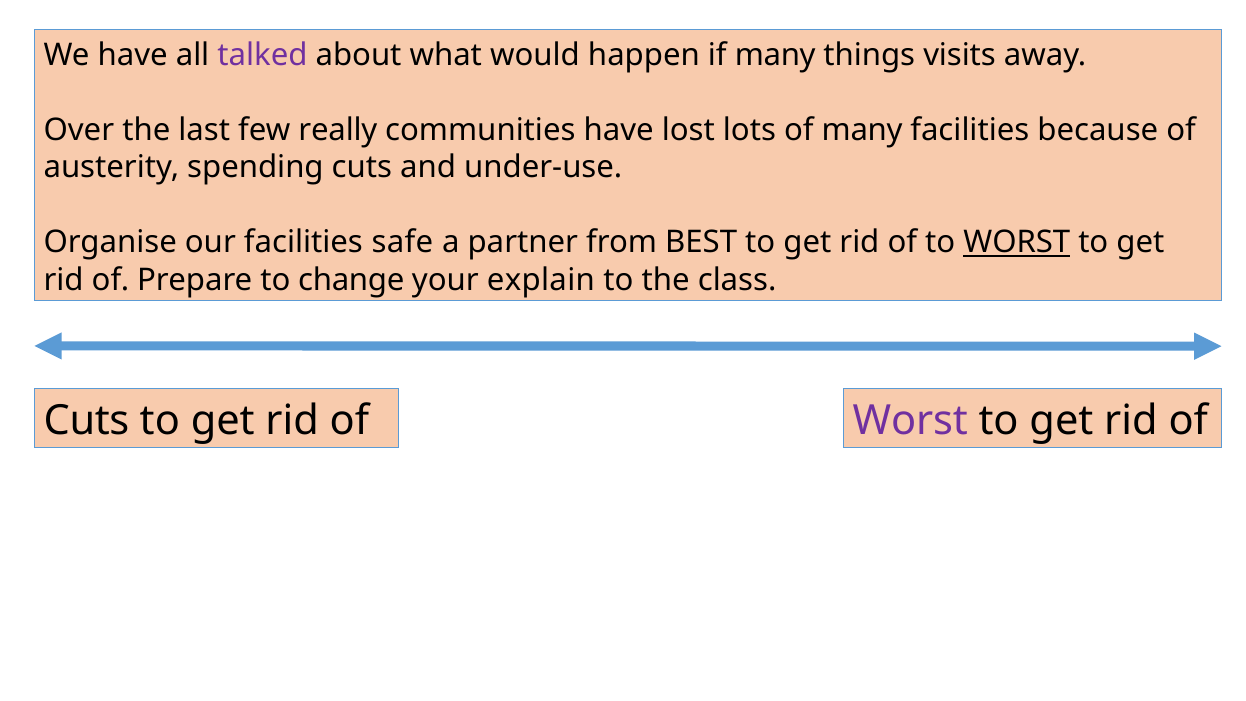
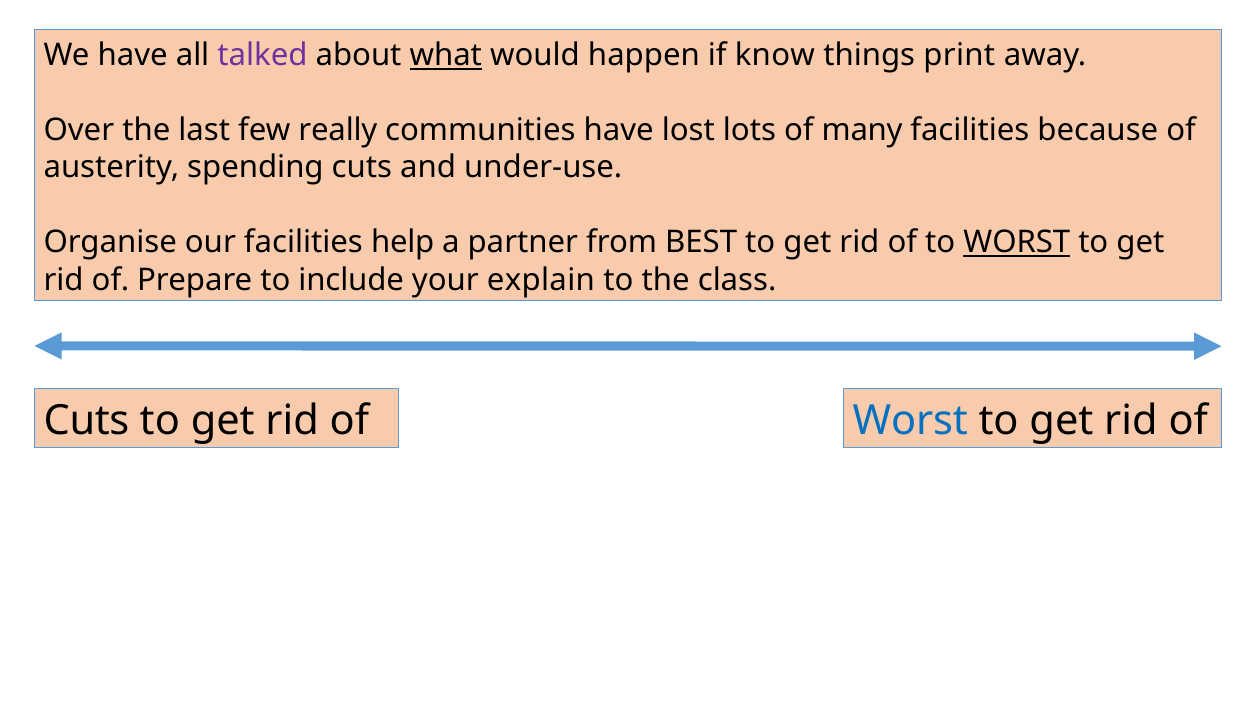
what underline: none -> present
if many: many -> know
visits: visits -> print
safe: safe -> help
change: change -> include
Worst at (910, 421) colour: purple -> blue
